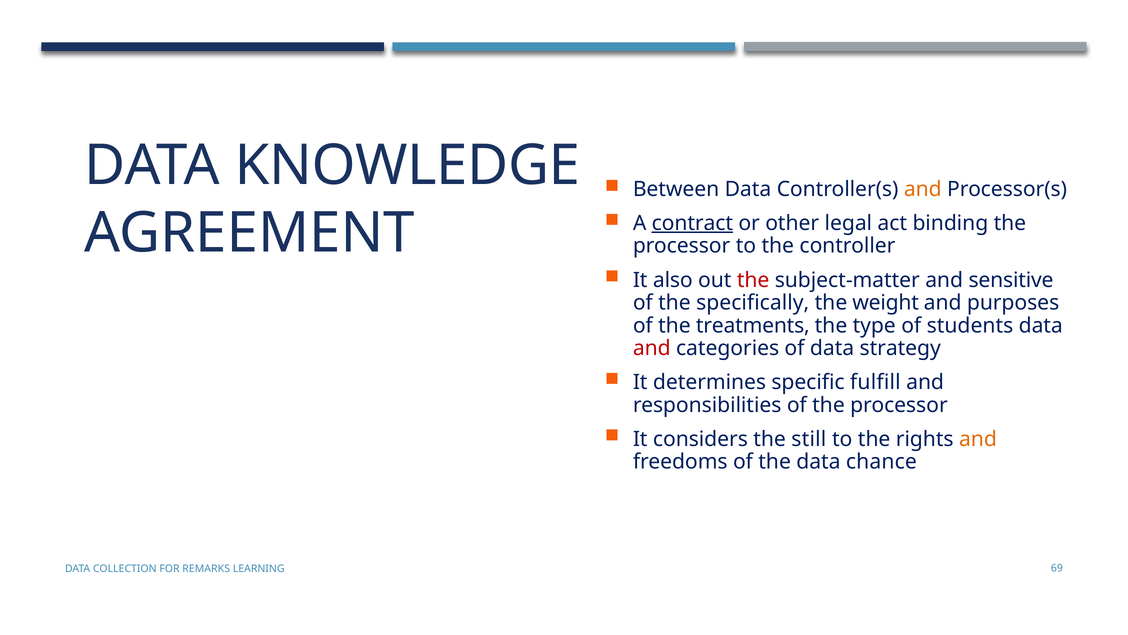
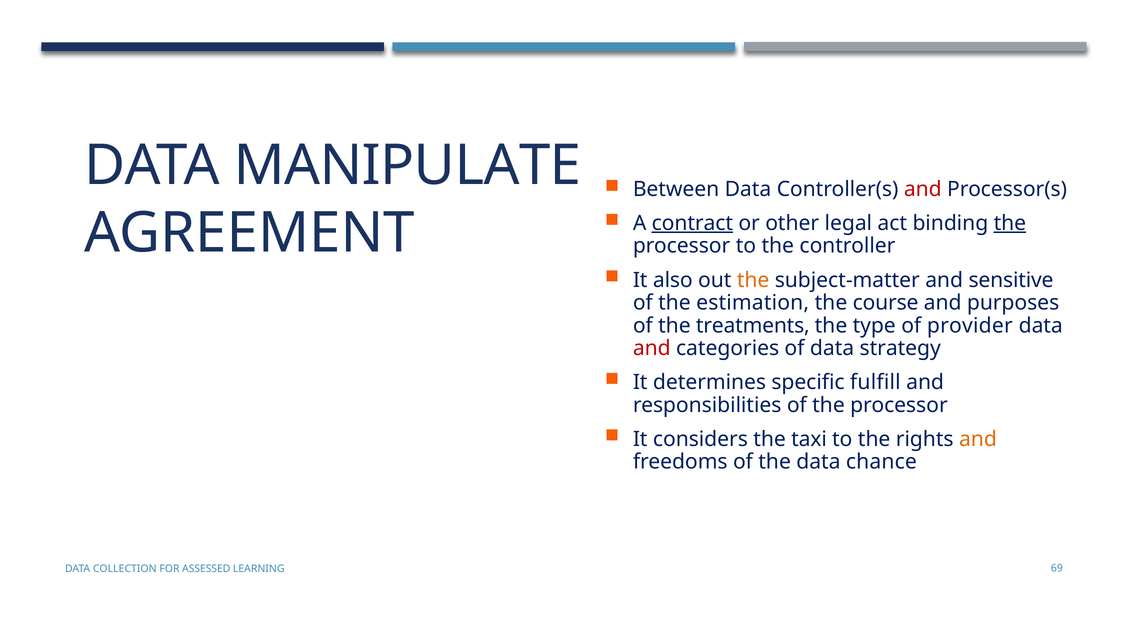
KNOWLEDGE: KNOWLEDGE -> MANIPULATE
and at (923, 189) colour: orange -> red
the at (1010, 223) underline: none -> present
the at (753, 280) colour: red -> orange
specifically: specifically -> estimation
weight: weight -> course
students: students -> provider
still: still -> taxi
REMARKS: REMARKS -> ASSESSED
